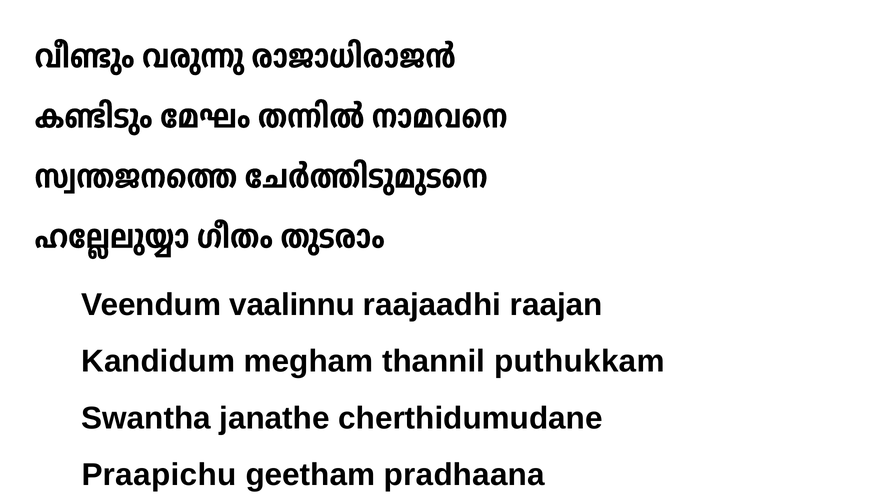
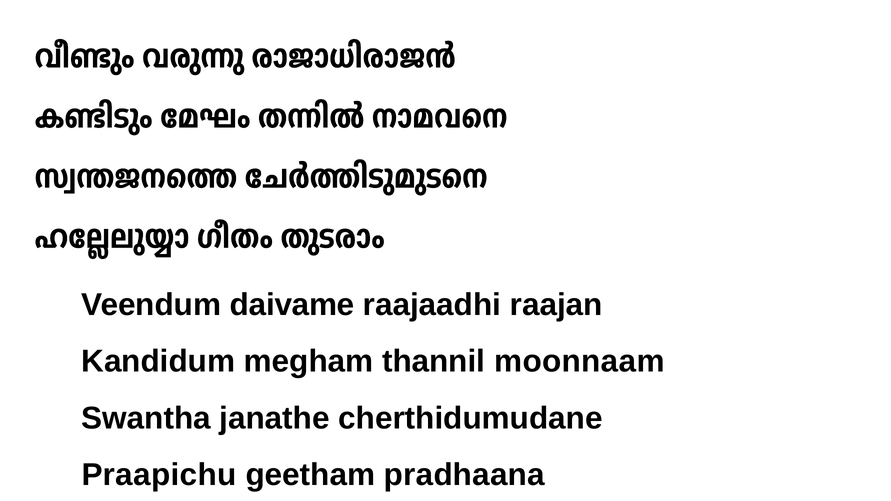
vaalinnu: vaalinnu -> daivame
puthukkam: puthukkam -> moonnaam
